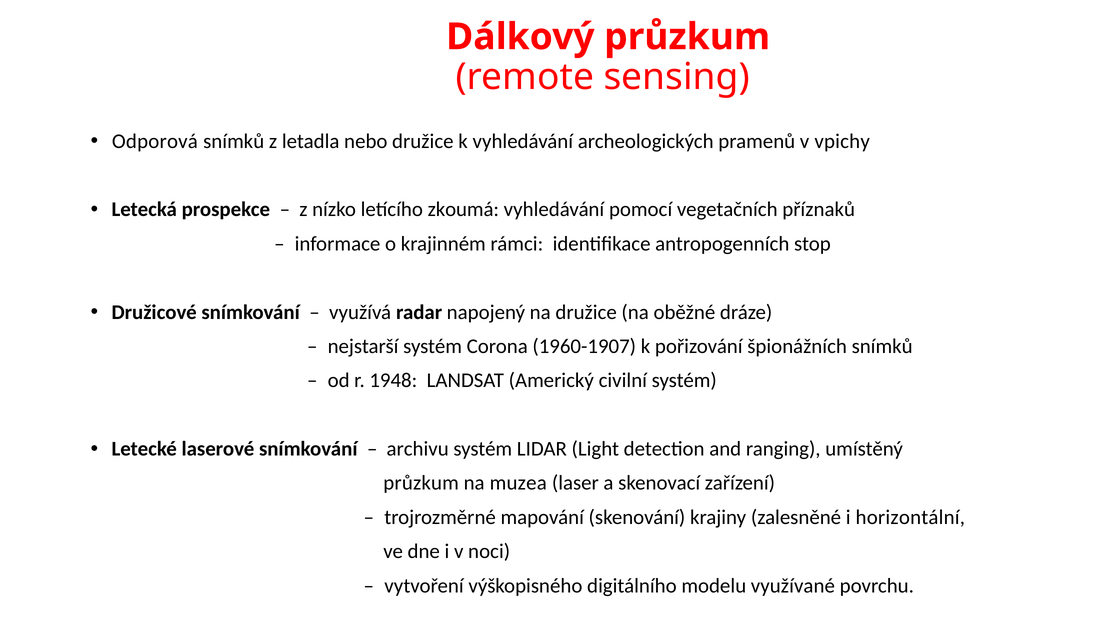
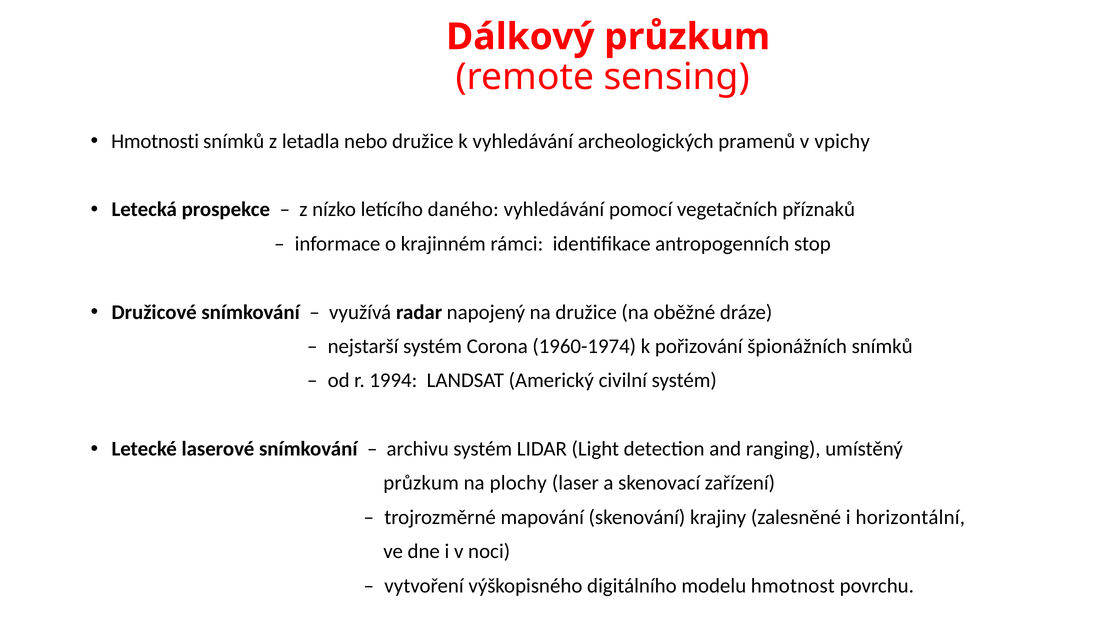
Odporová: Odporová -> Hmotnosti
zkoumá: zkoumá -> daného
1960-1907: 1960-1907 -> 1960-1974
1948: 1948 -> 1994
muzea: muzea -> plochy
využívané: využívané -> hmotnost
